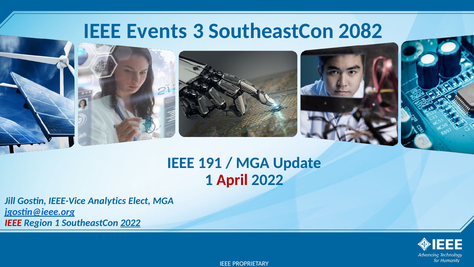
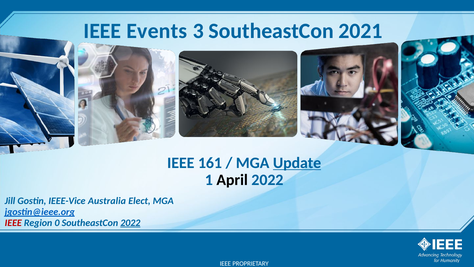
2082: 2082 -> 2021
191: 191 -> 161
Update underline: none -> present
April colour: red -> black
Analytics: Analytics -> Australia
Region 1: 1 -> 0
